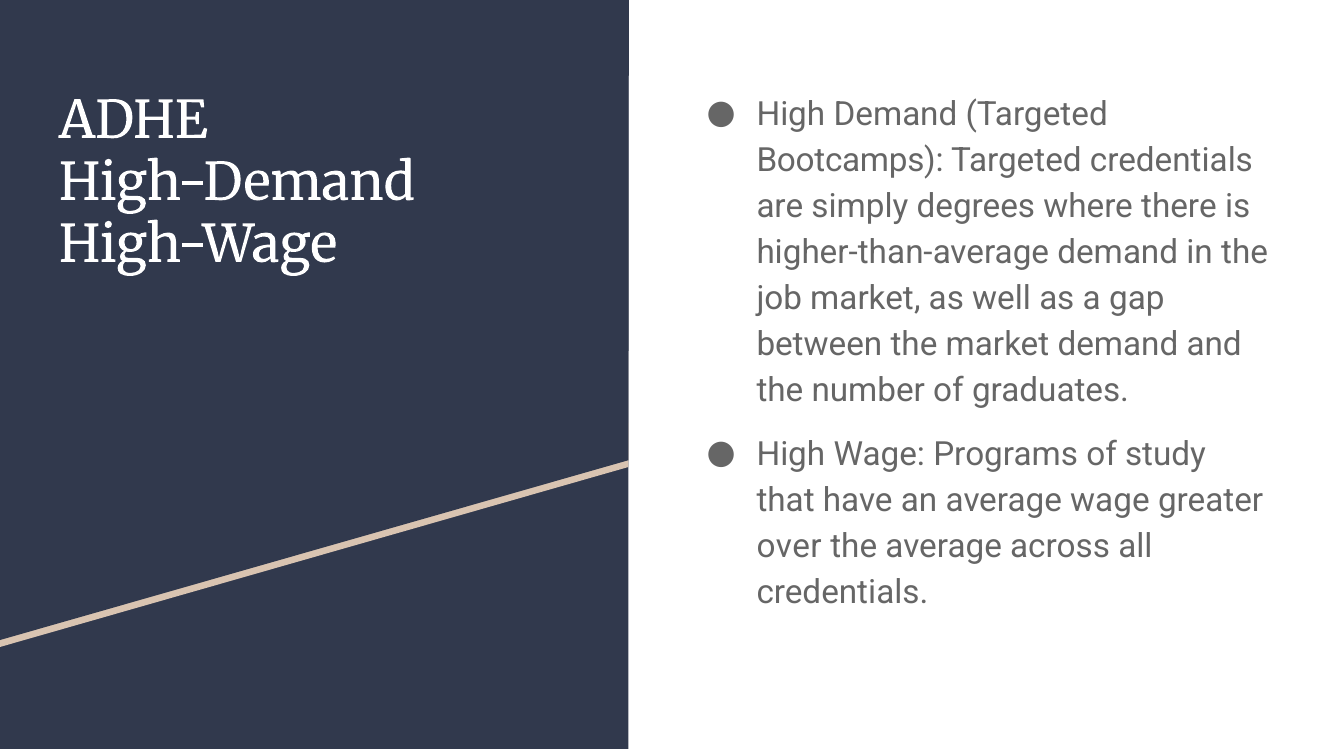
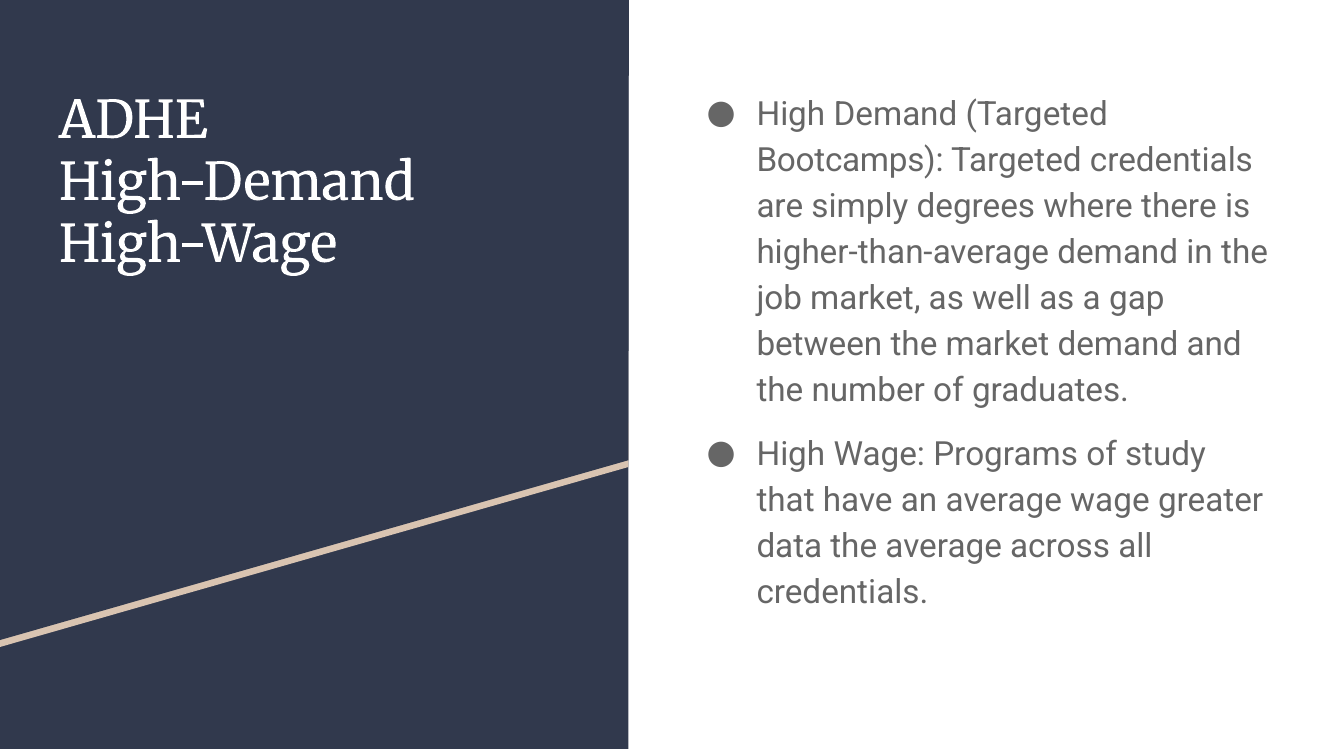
over: over -> data
